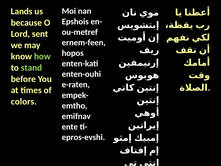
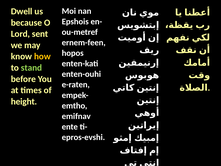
Lands: Lands -> Dwell
how colour: light green -> yellow
colors: colors -> height
